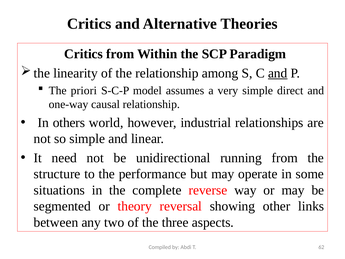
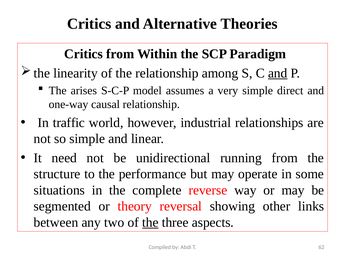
priori: priori -> arises
others: others -> traffic
the at (150, 222) underline: none -> present
